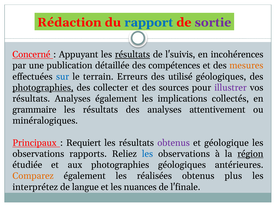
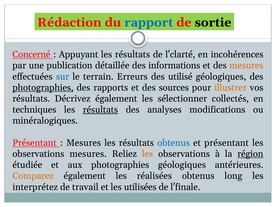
sortie colour: purple -> black
résultats at (132, 54) underline: present -> none
l'suivis: l'suivis -> l'clarté
compétences: compétences -> informations
collecter: collecter -> rapports
illustrer colour: purple -> orange
résultats Analyses: Analyses -> Décrivez
implications: implications -> sélectionner
grammaire: grammaire -> techniques
résultats at (100, 110) underline: none -> present
attentivement: attentivement -> modifications
Principaux at (34, 143): Principaux -> Présentant
Requiert at (84, 143): Requiert -> Mesures
obtenus at (174, 143) colour: purple -> blue
et géologique: géologique -> présentant
observations rapports: rapports -> mesures
les at (147, 154) colour: blue -> orange
plus: plus -> long
langue: langue -> travail
nuances: nuances -> utilisées
